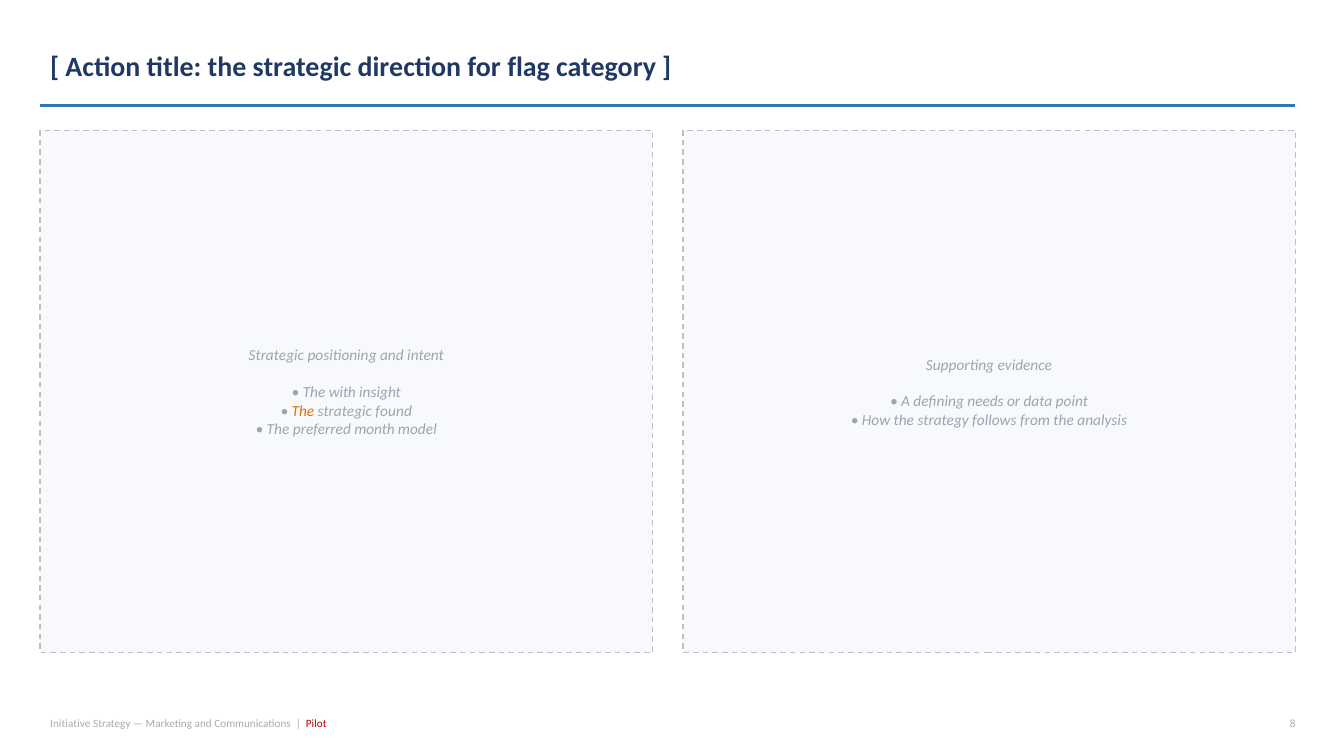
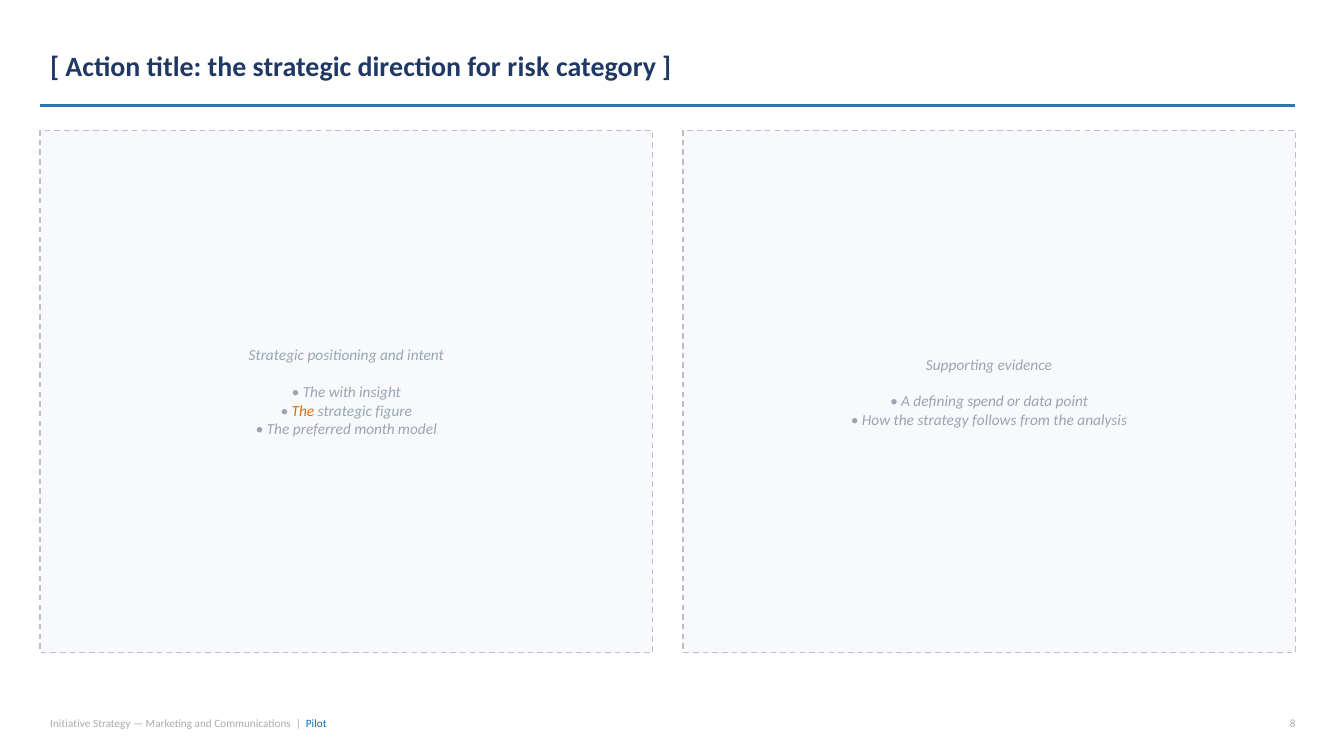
flag: flag -> risk
needs: needs -> spend
found: found -> figure
Pilot colour: red -> blue
